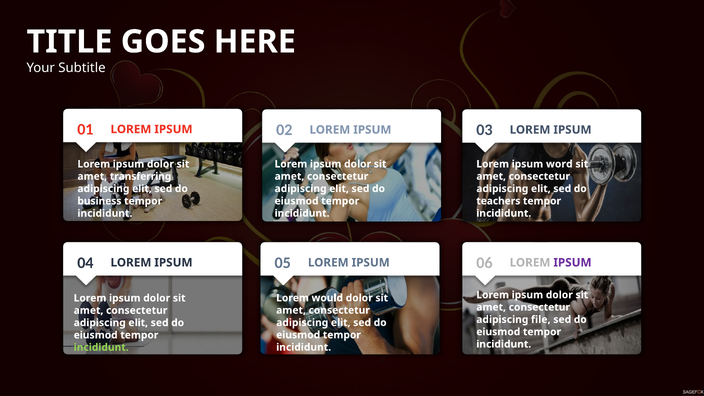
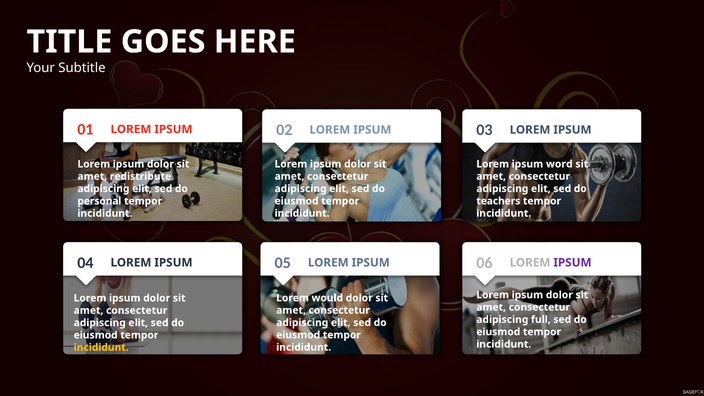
transferring: transferring -> redistribute
business: business -> personal
file: file -> full
incididunt at (101, 347) colour: light green -> yellow
